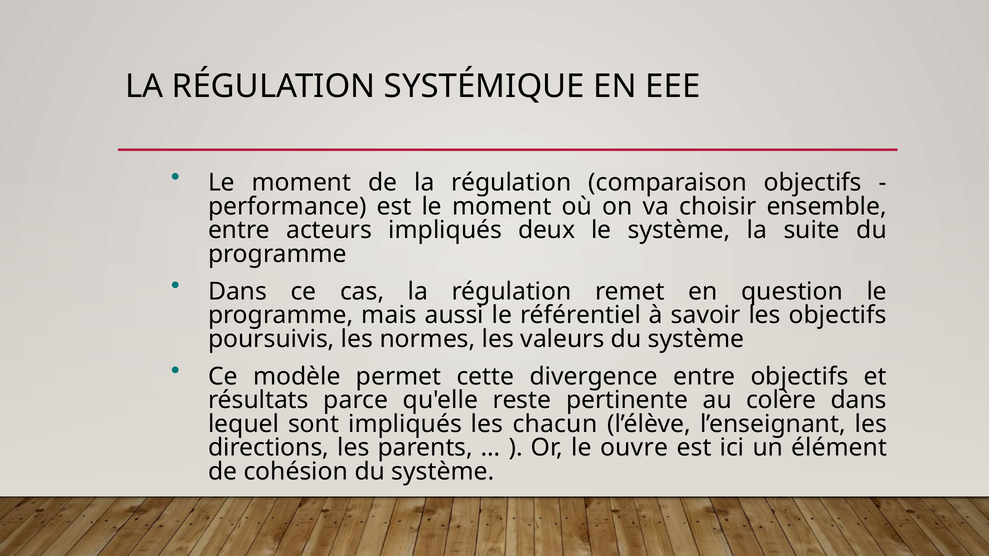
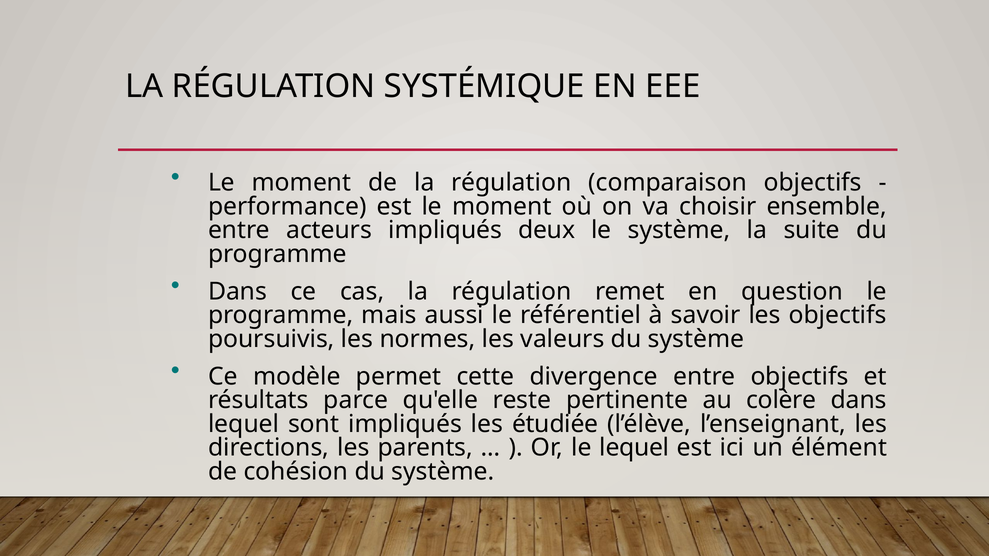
chacun: chacun -> étudiée
le ouvre: ouvre -> lequel
